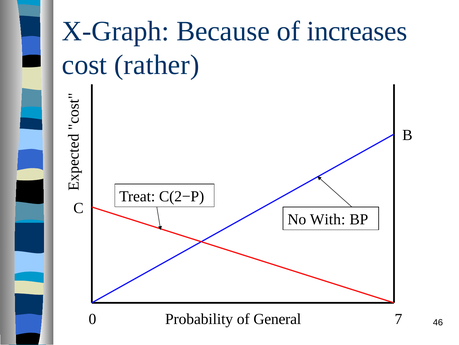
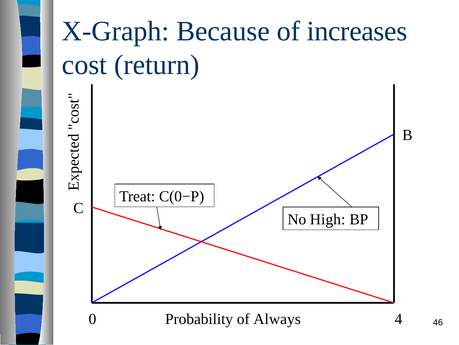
rather: rather -> return
C(2−P: C(2−P -> C(0−P
With: With -> High
General: General -> Always
7: 7 -> 4
